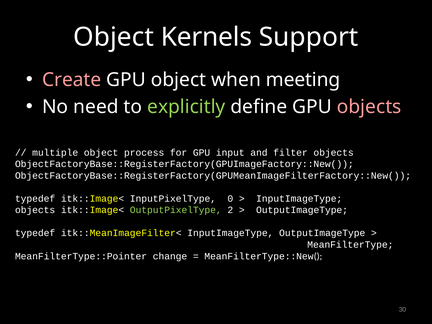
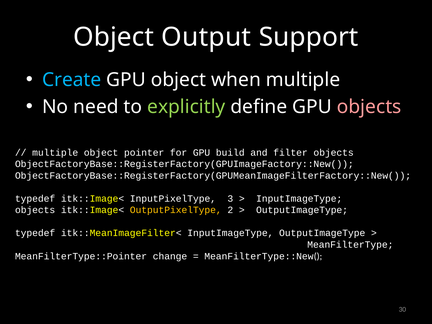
Kernels: Kernels -> Output
Create colour: pink -> light blue
when meeting: meeting -> multiple
process: process -> pointer
input: input -> build
0: 0 -> 3
OutputPixelType colour: light green -> yellow
